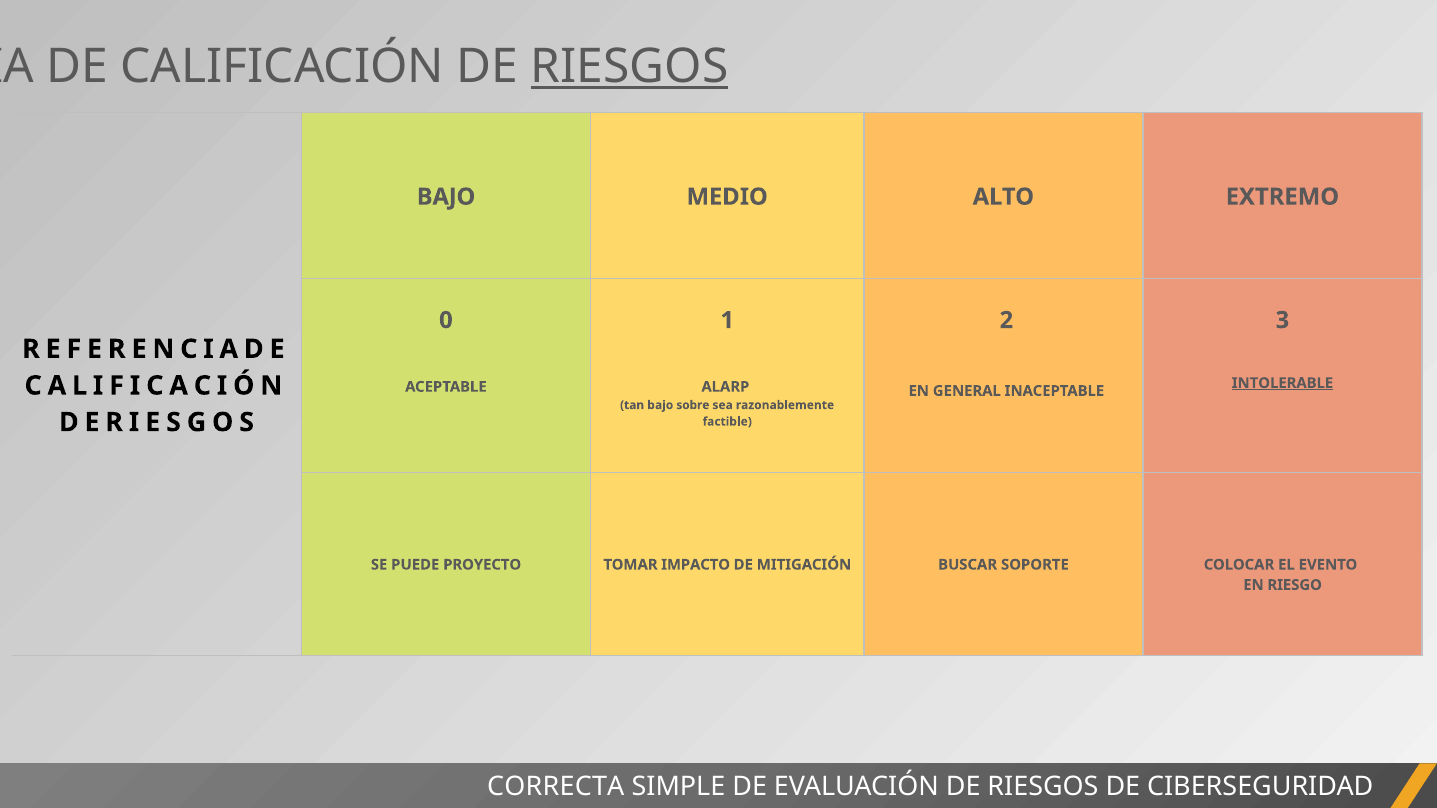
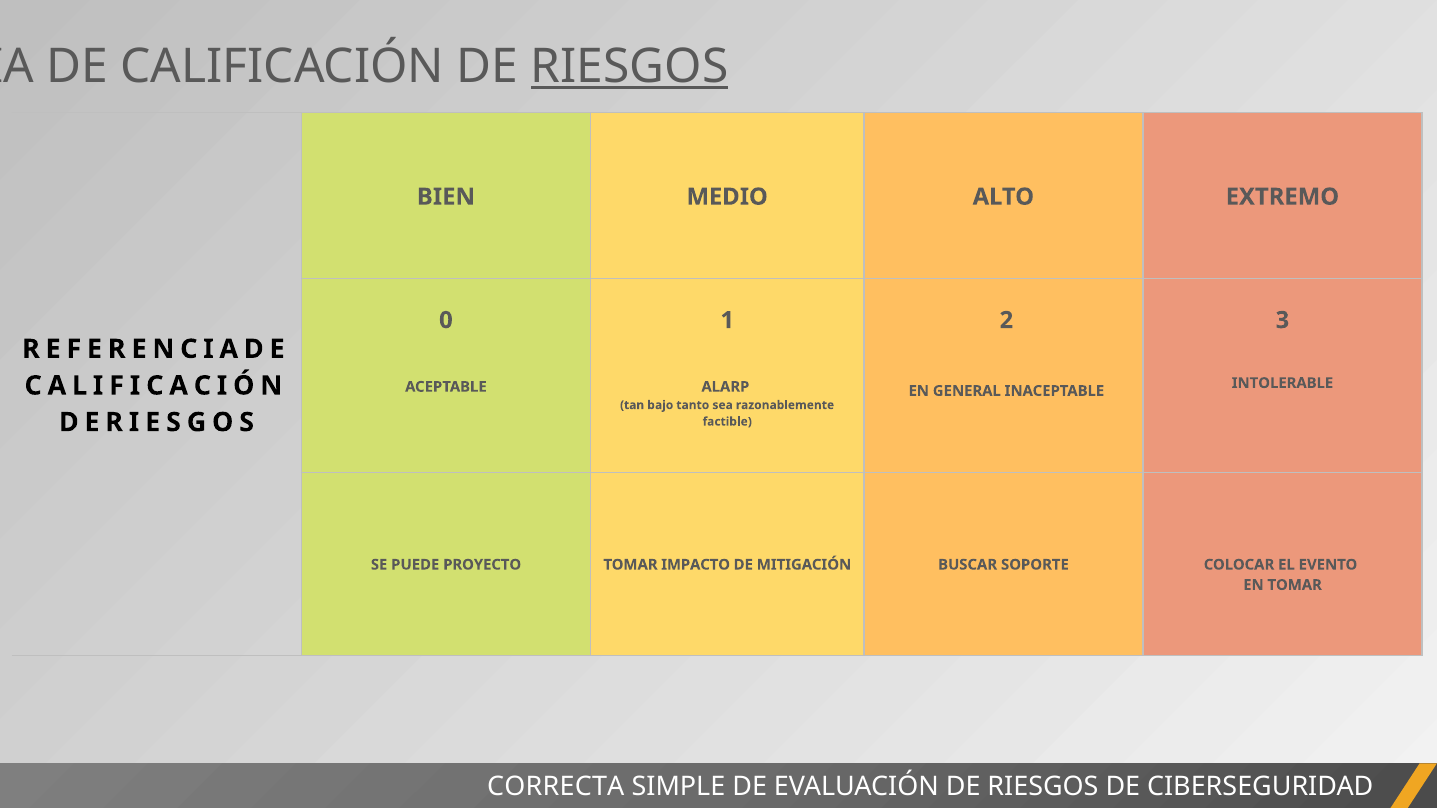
BAJO at (446, 197): BAJO -> BIEN
INTOLERABLE underline: present -> none
sobre: sobre -> tanto
EN RIESGO: RIESGO -> TOMAR
